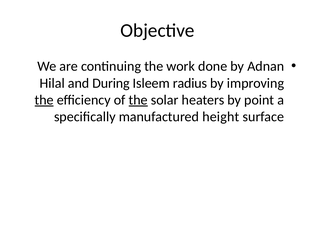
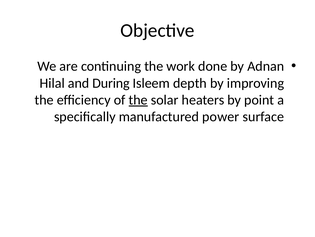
radius: radius -> depth
the at (44, 100) underline: present -> none
height: height -> power
